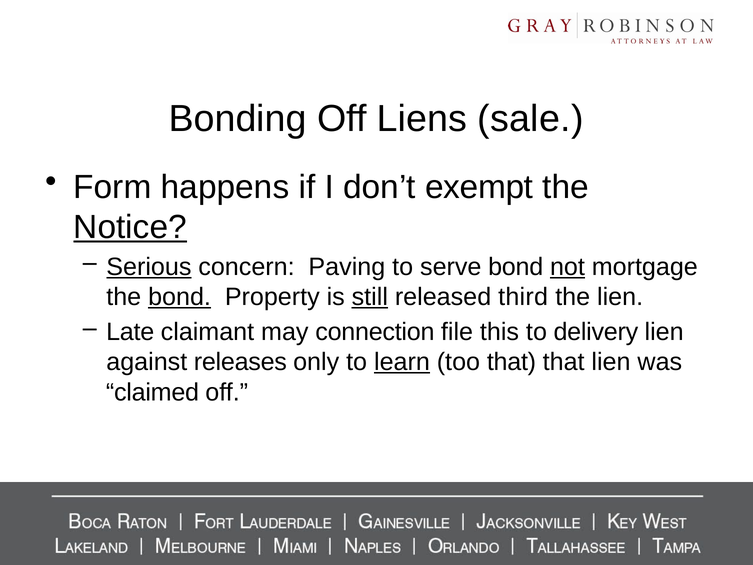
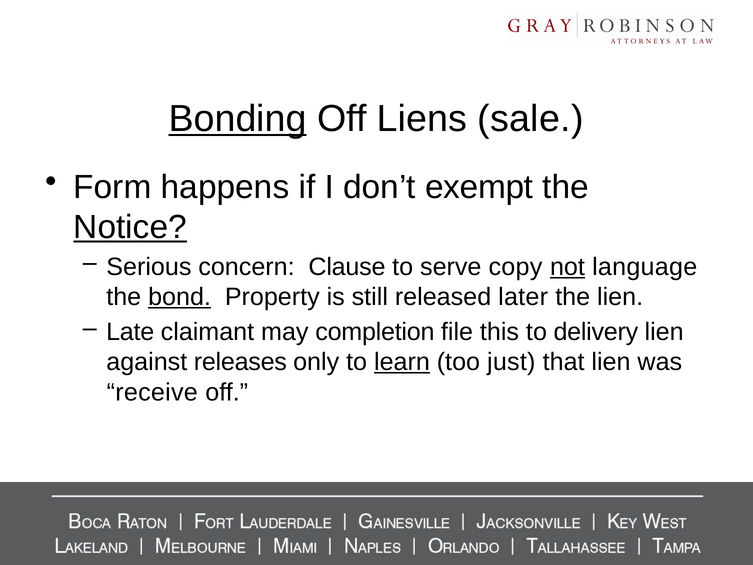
Bonding underline: none -> present
Serious underline: present -> none
Paving: Paving -> Clause
serve bond: bond -> copy
mortgage: mortgage -> language
still underline: present -> none
third: third -> later
connection: connection -> completion
too that: that -> just
claimed: claimed -> receive
